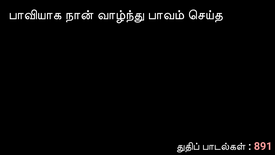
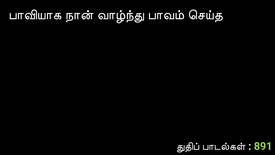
891 colour: pink -> light green
